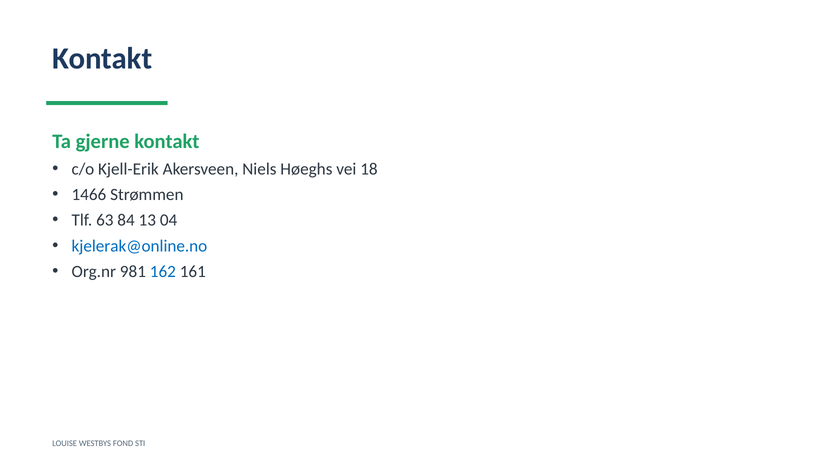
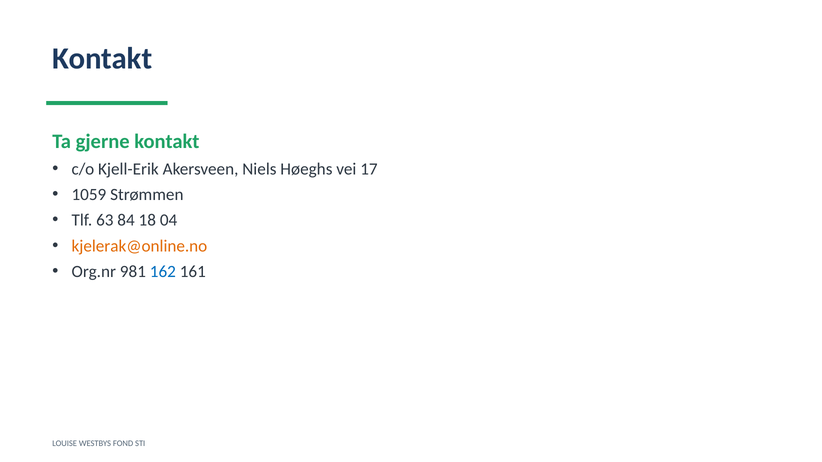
18: 18 -> 17
1466: 1466 -> 1059
13: 13 -> 18
kjelerak@online.no colour: blue -> orange
